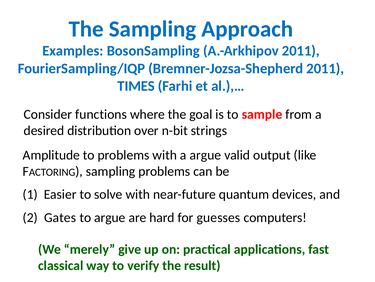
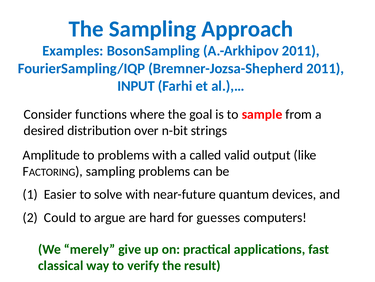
TIMES: TIMES -> INPUT
a argue: argue -> called
Gates: Gates -> Could
